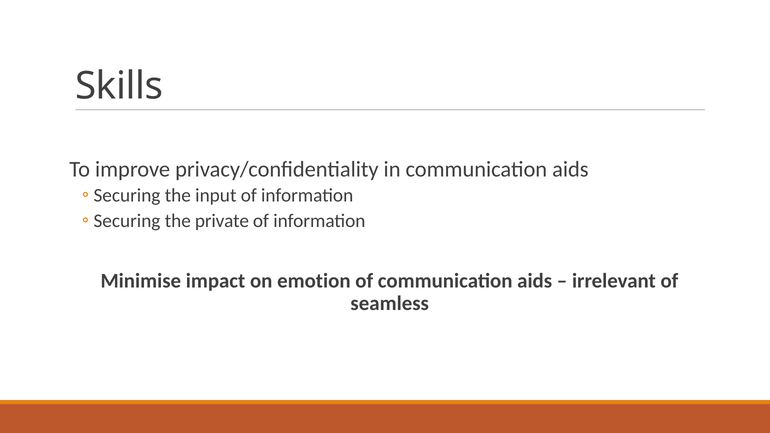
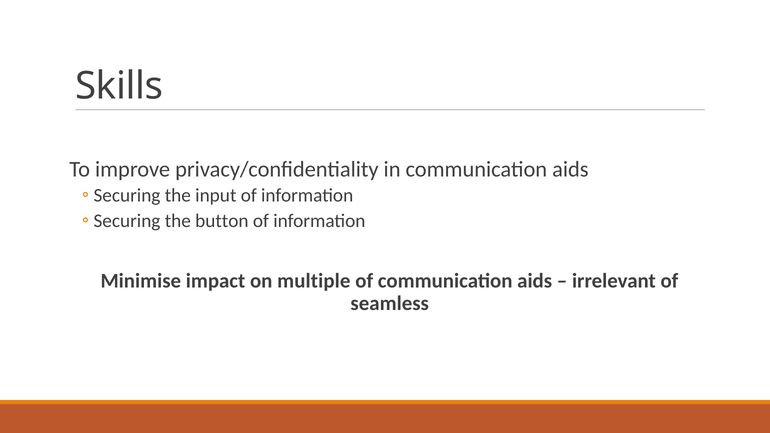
private: private -> button
emotion: emotion -> multiple
